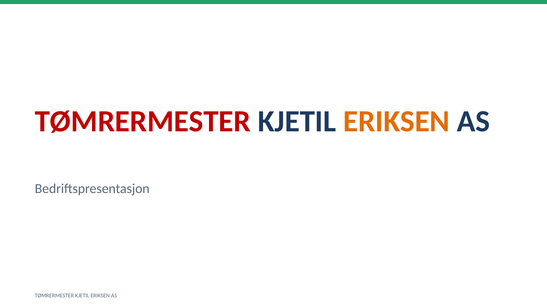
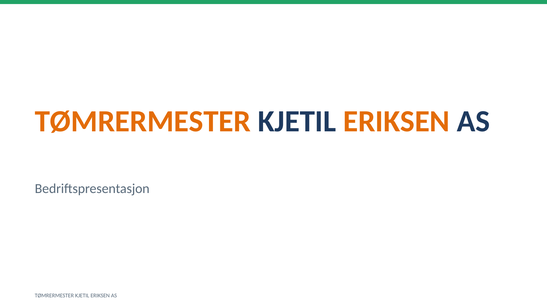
TØMRERMESTER at (143, 121) colour: red -> orange
